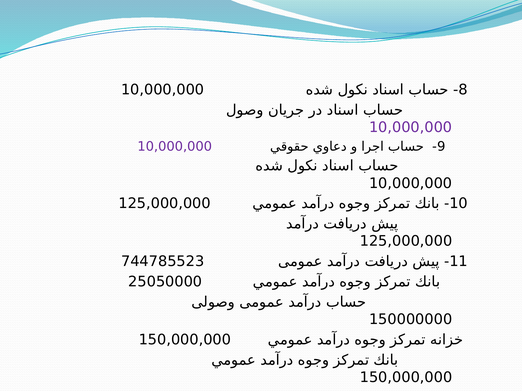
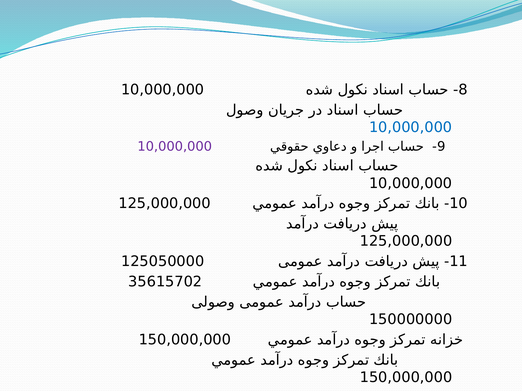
10,000,000 at (411, 128) colour: purple -> blue
744785523: 744785523 -> 125050000
25050000: 25050000 -> 35615702
